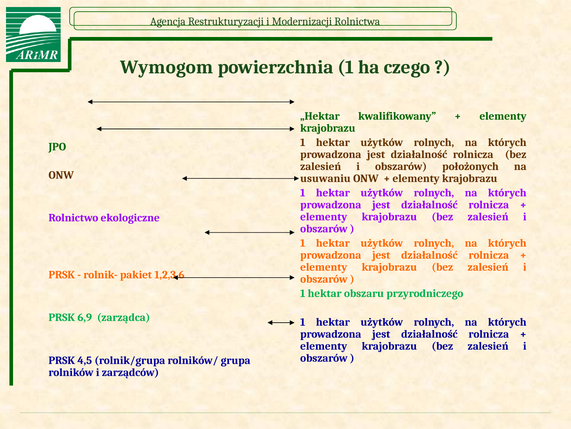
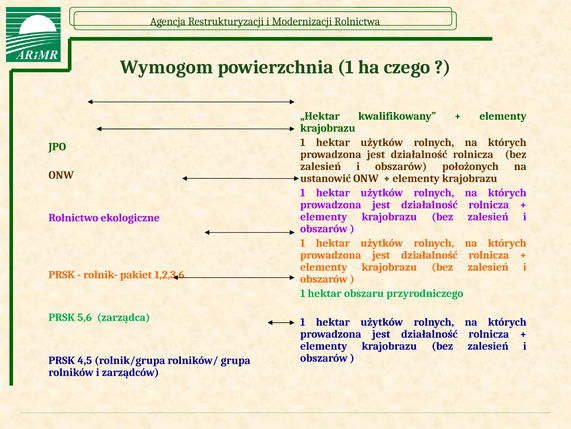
usuwaniu: usuwaniu -> ustanowić
6,9: 6,9 -> 5,6
